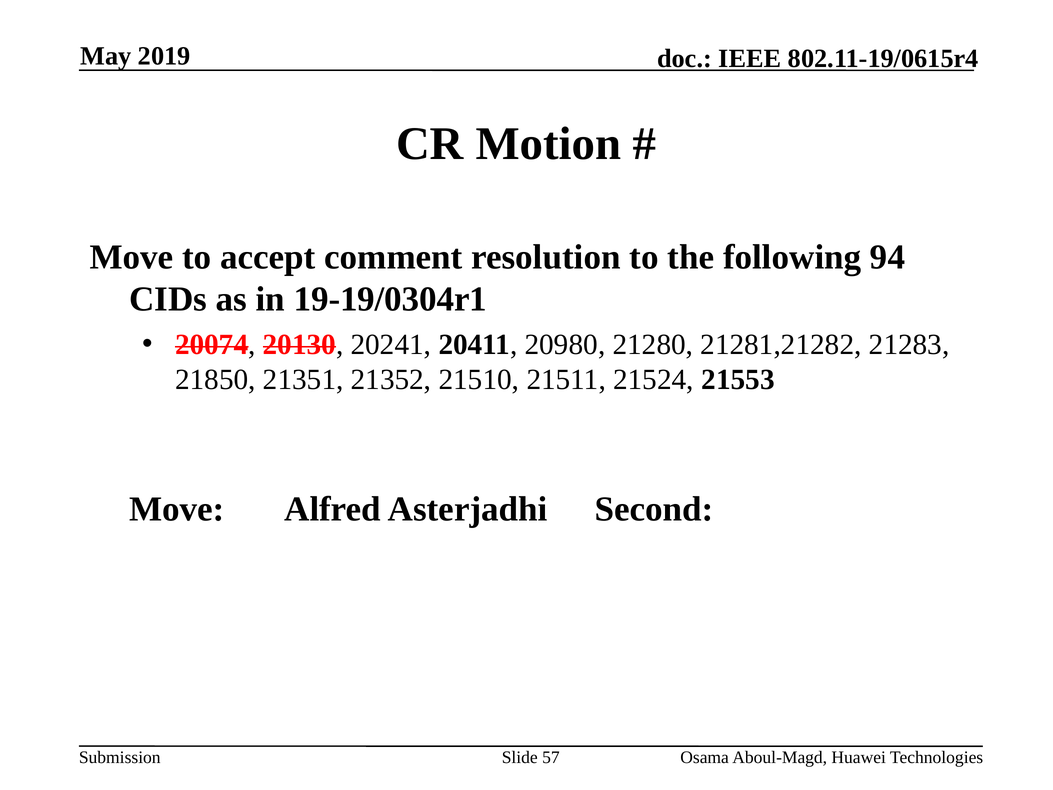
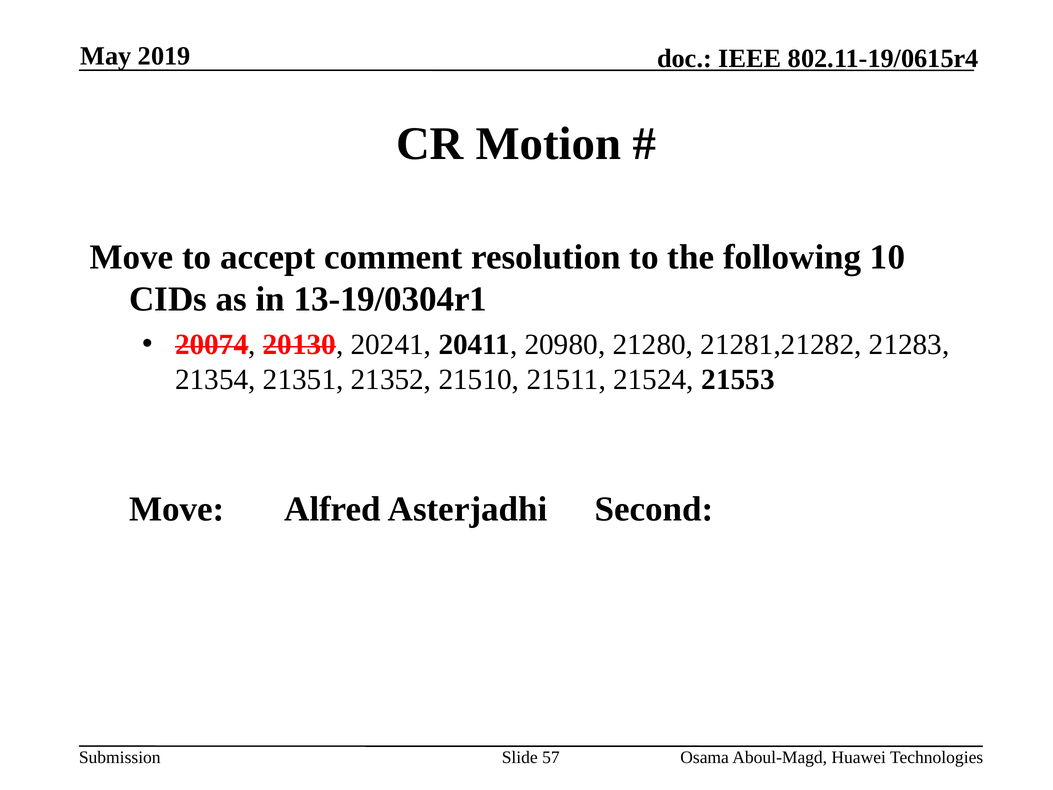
94: 94 -> 10
19-19/0304r1: 19-19/0304r1 -> 13-19/0304r1
21850: 21850 -> 21354
